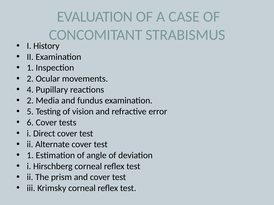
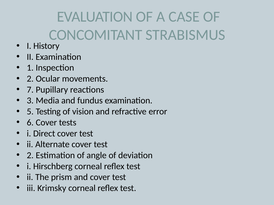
4: 4 -> 7
2 at (30, 101): 2 -> 3
1 at (30, 156): 1 -> 2
